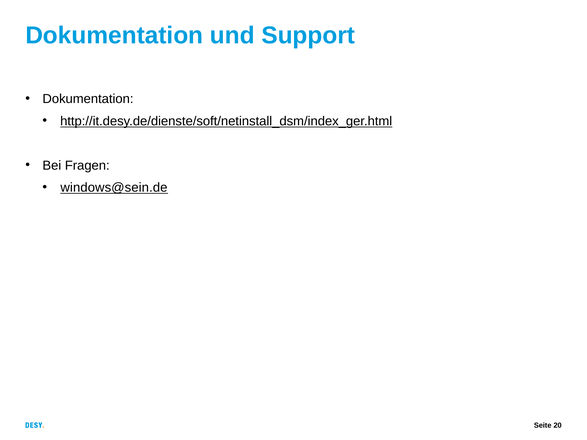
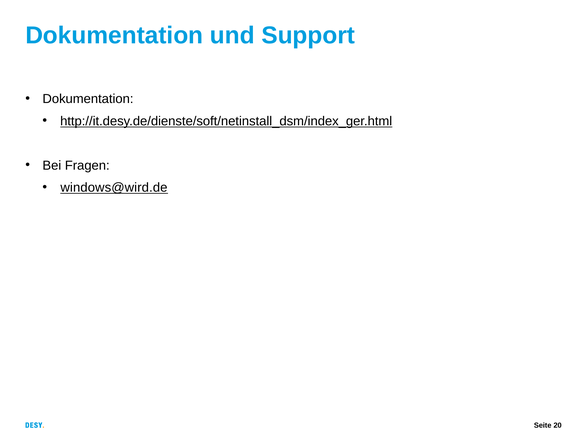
windows@sein.de: windows@sein.de -> windows@wird.de
